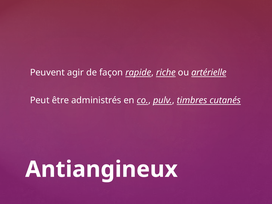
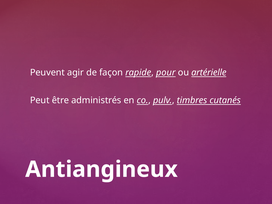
riche: riche -> pour
